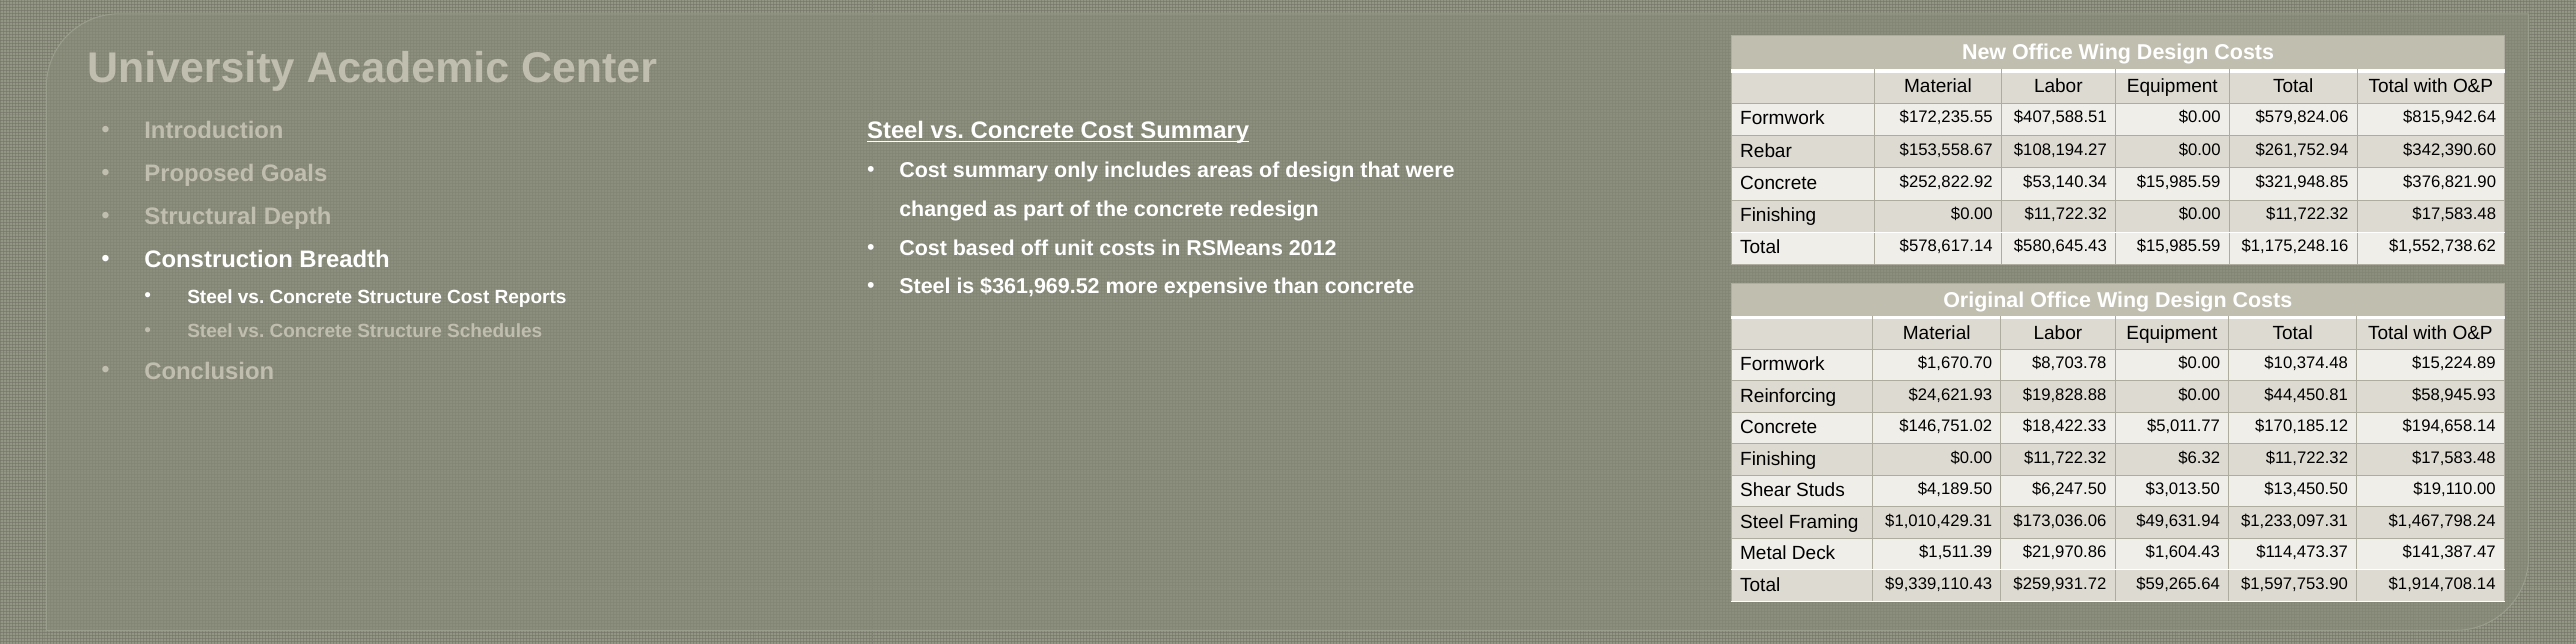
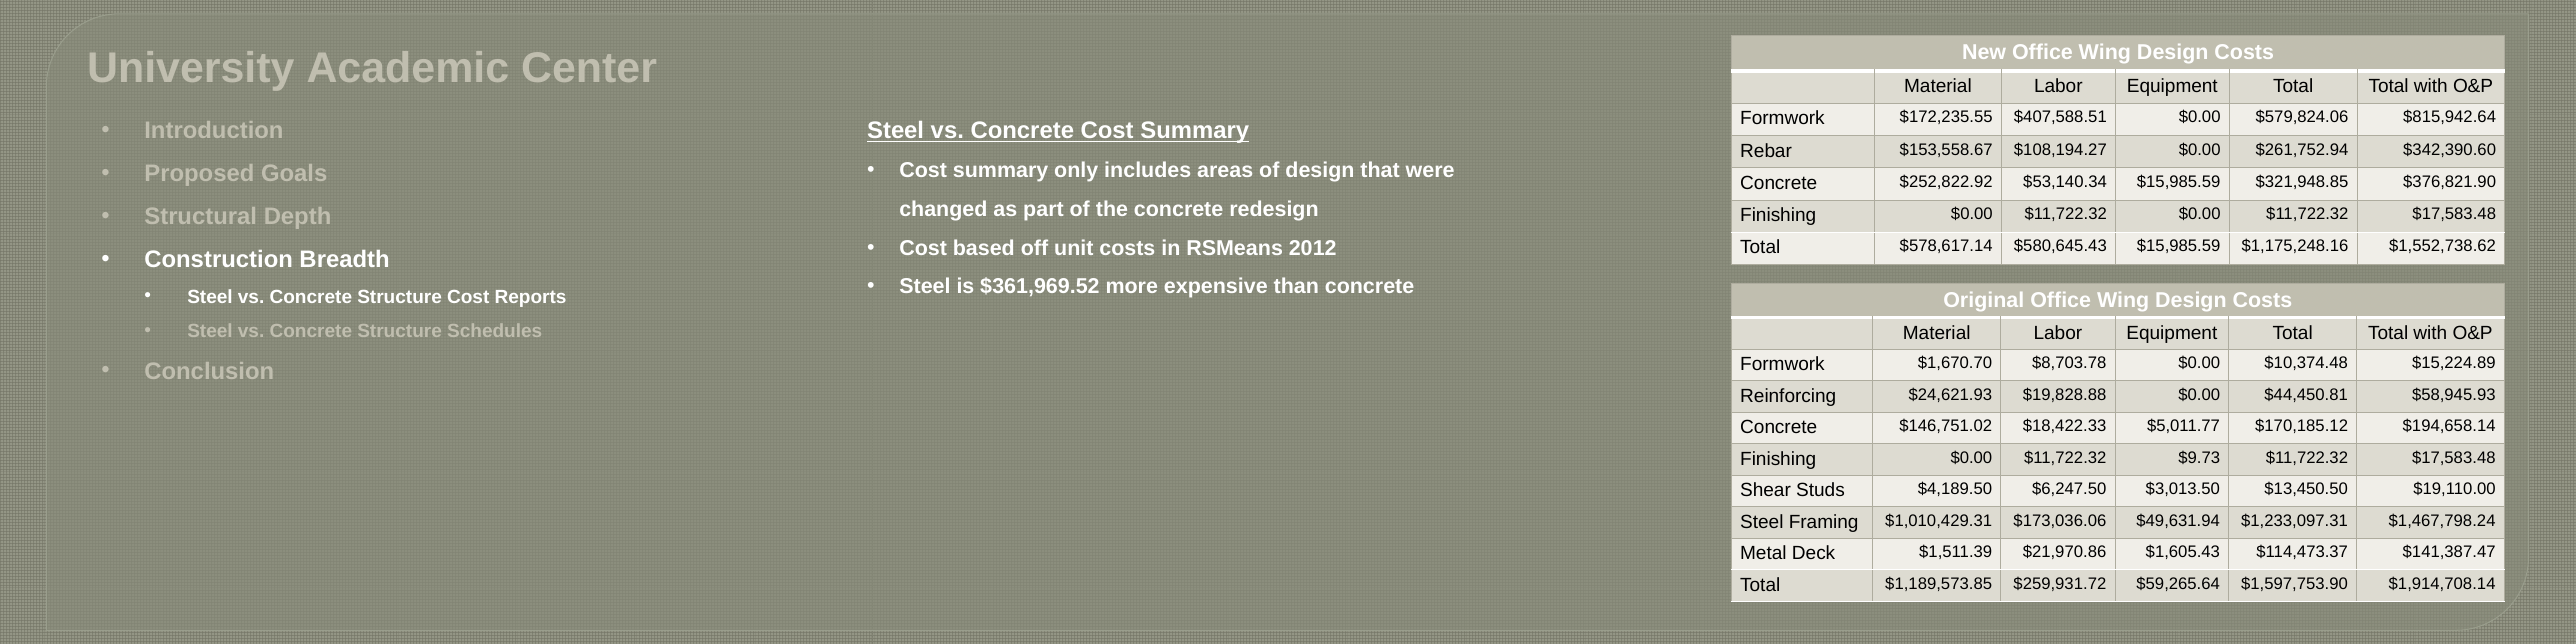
$6.32: $6.32 -> $9.73
$1,604.43: $1,604.43 -> $1,605.43
$9,339,110.43: $9,339,110.43 -> $1,189,573.85
